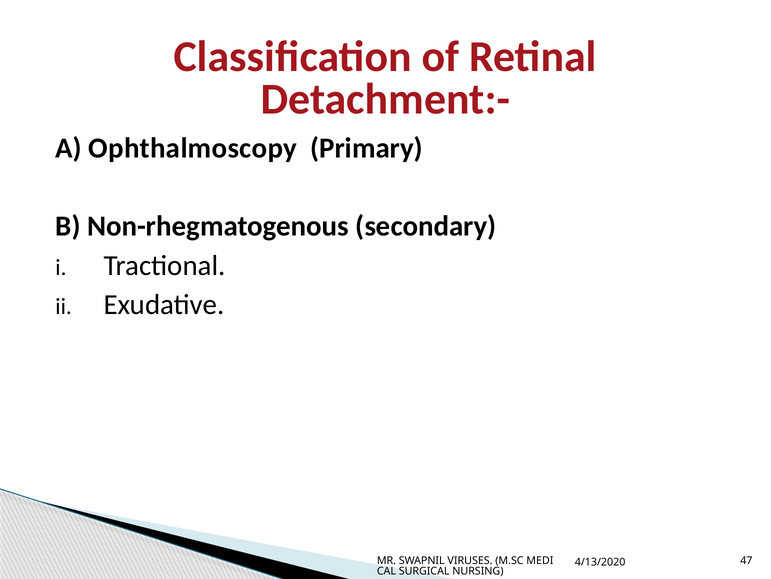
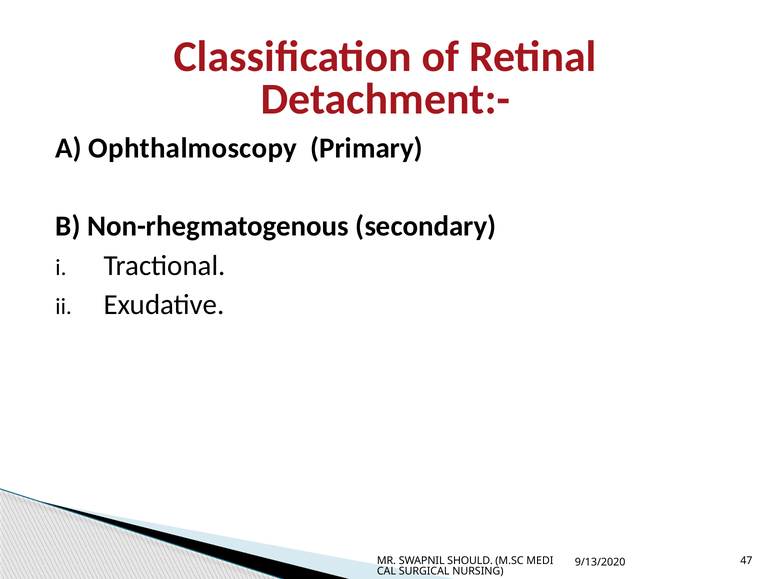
VIRUSES: VIRUSES -> SHOULD
4/13/2020: 4/13/2020 -> 9/13/2020
